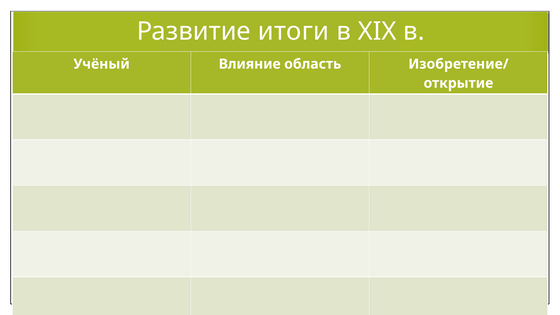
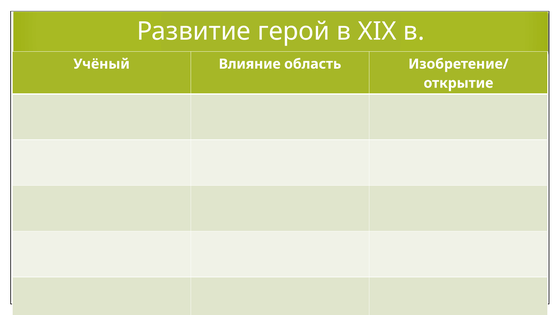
итоги: итоги -> герой
